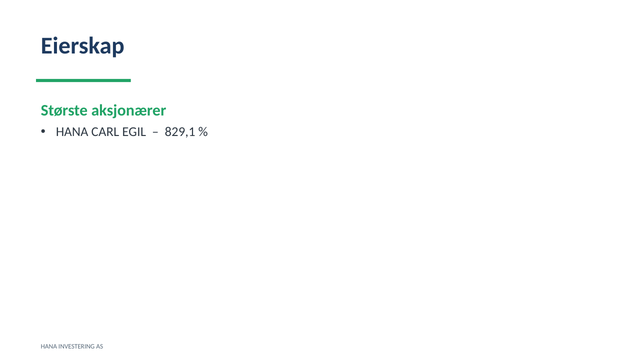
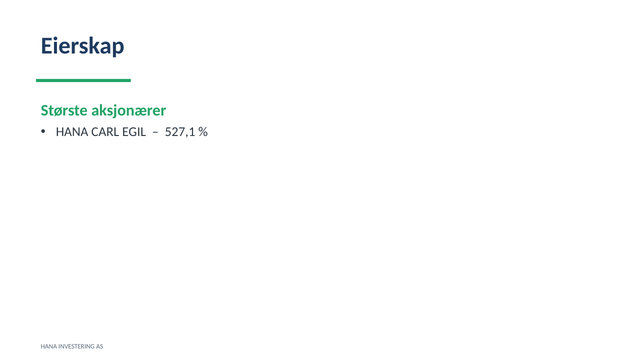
829,1: 829,1 -> 527,1
